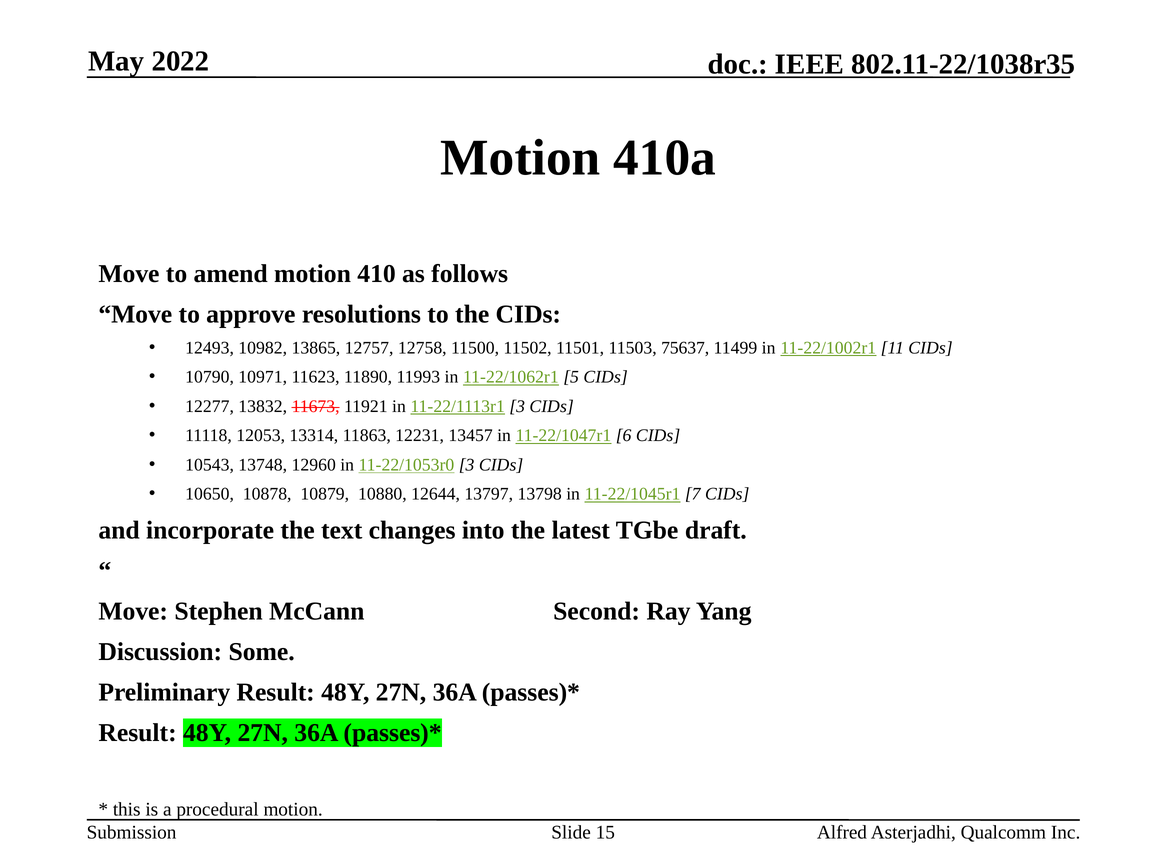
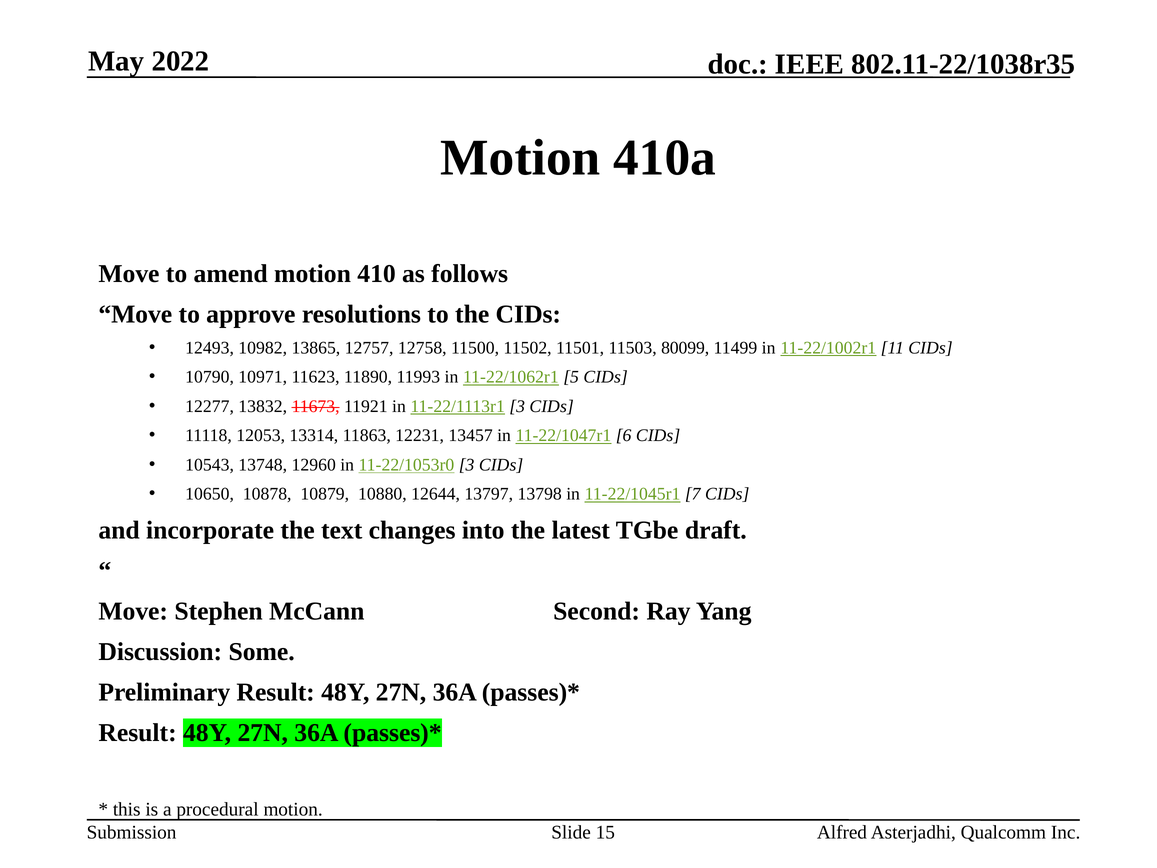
75637: 75637 -> 80099
